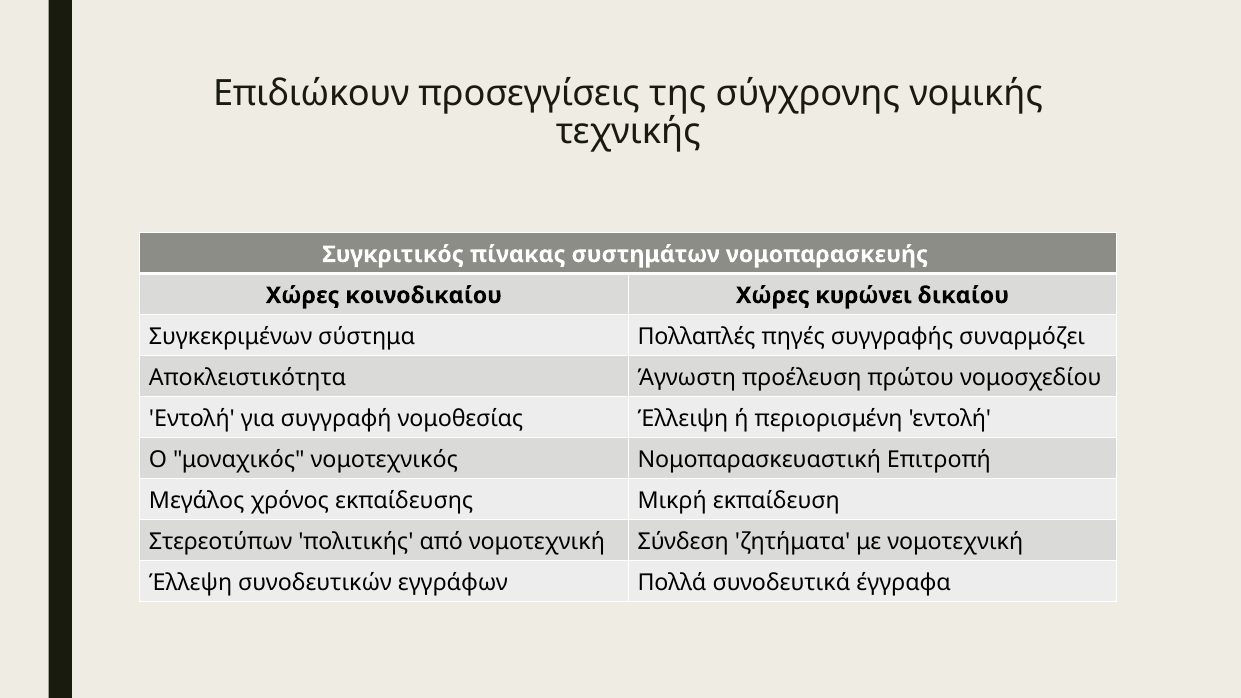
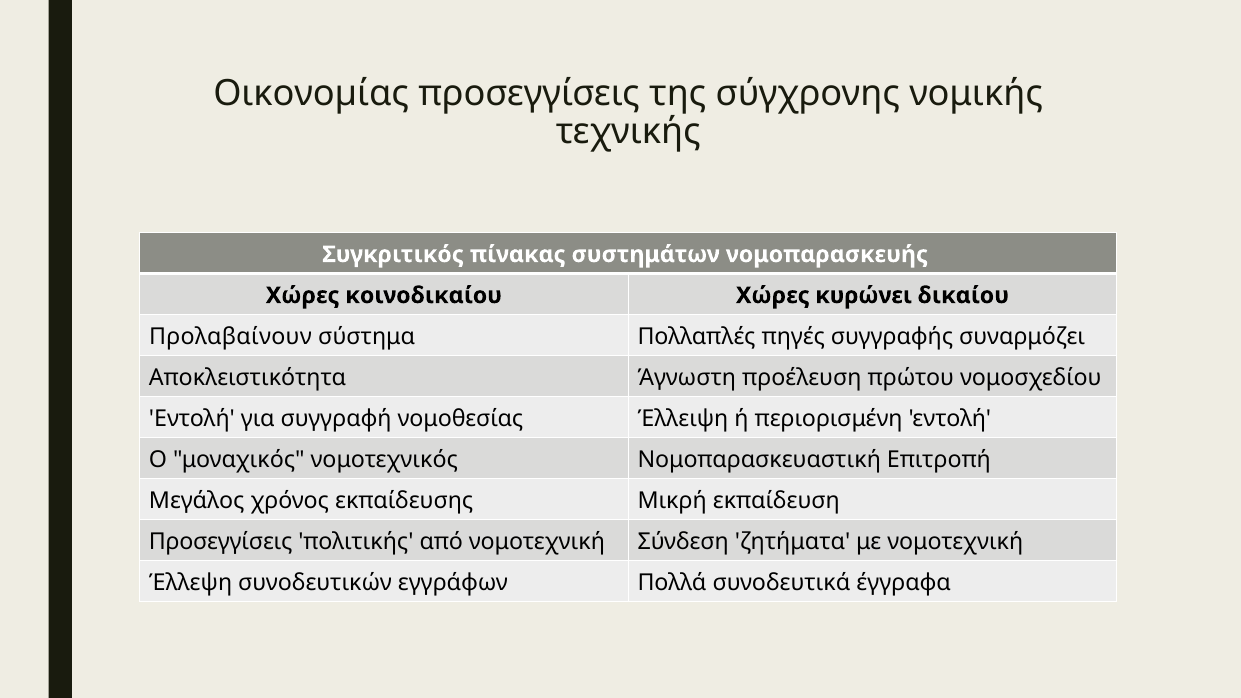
Επιδιώκουν: Επιδιώκουν -> Οικονοµίας
Συγκεκριμένων: Συγκεκριμένων -> Προλαβαίνουν
Στερεοτύπων at (221, 541): Στερεοτύπων -> Προσεγγίσεις
